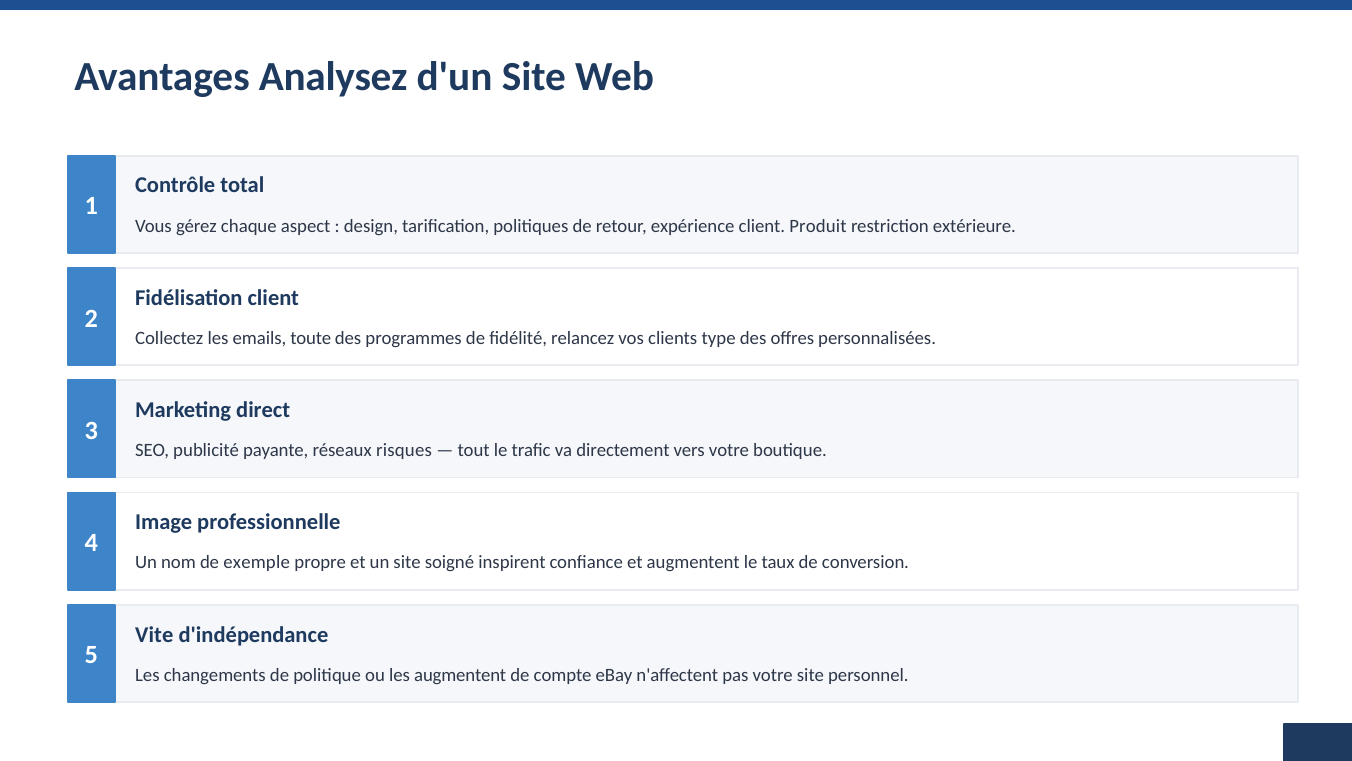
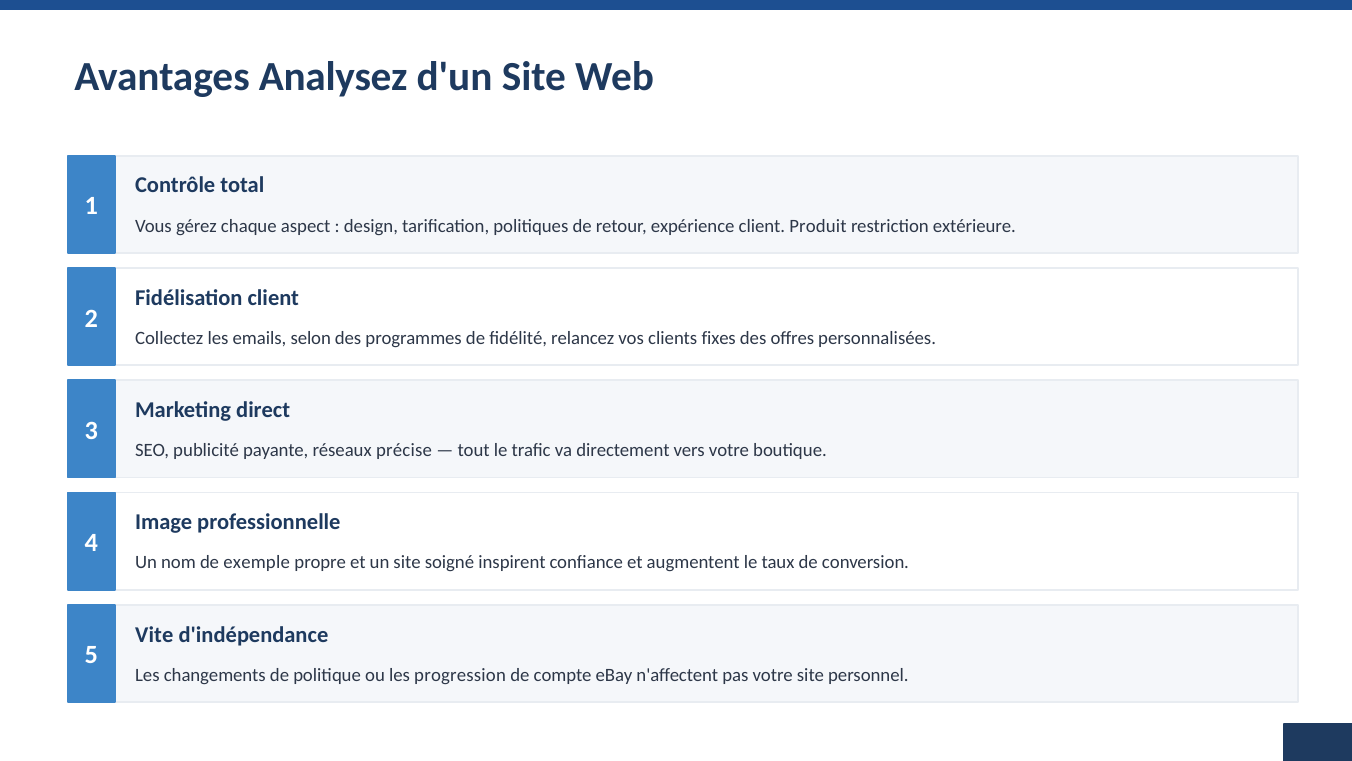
toute: toute -> selon
type: type -> fixes
risques: risques -> précise
les augmentent: augmentent -> progression
